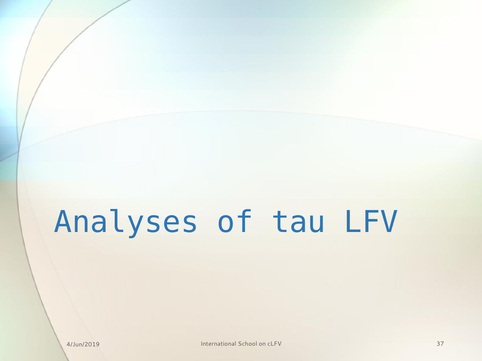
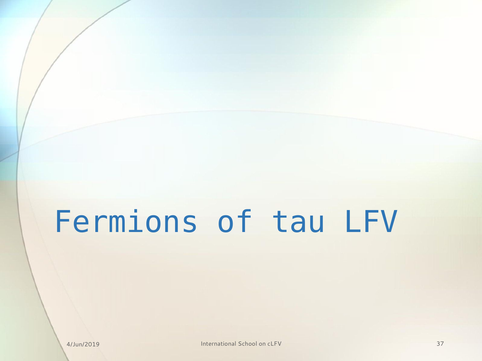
Analyses: Analyses -> Fermions
